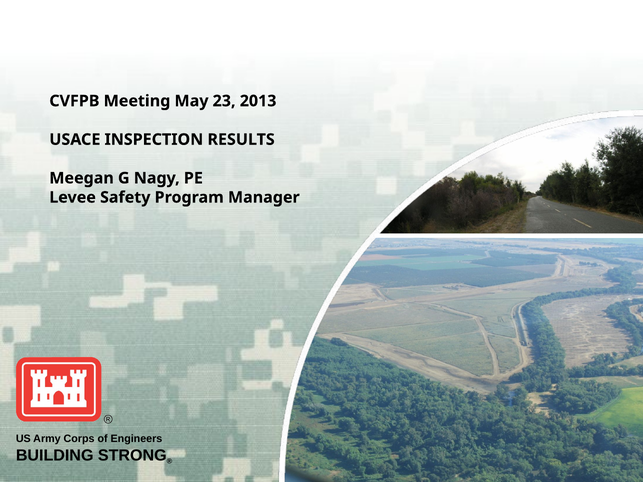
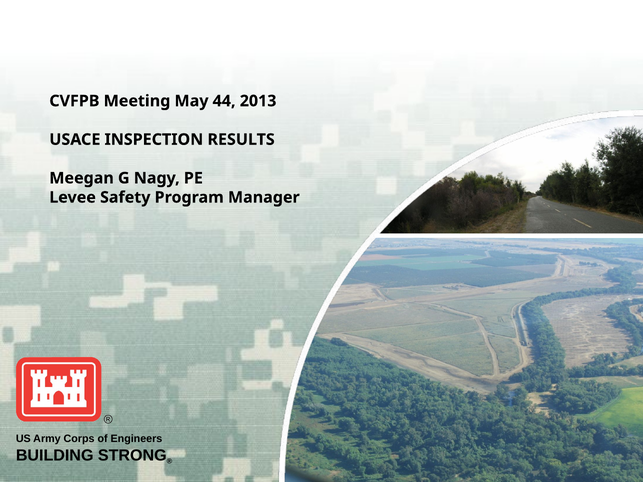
23: 23 -> 44
